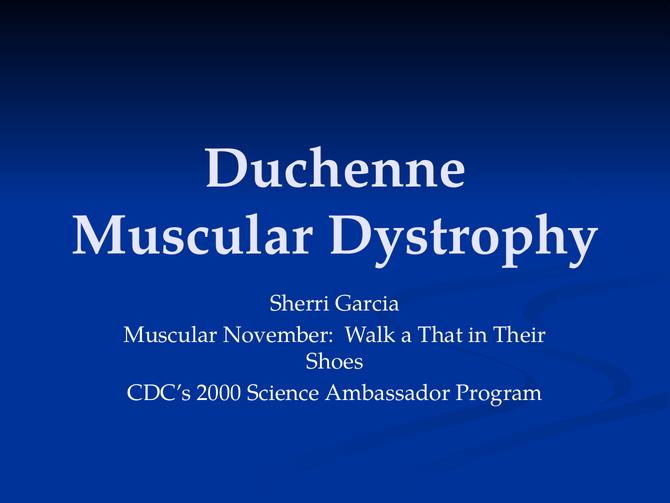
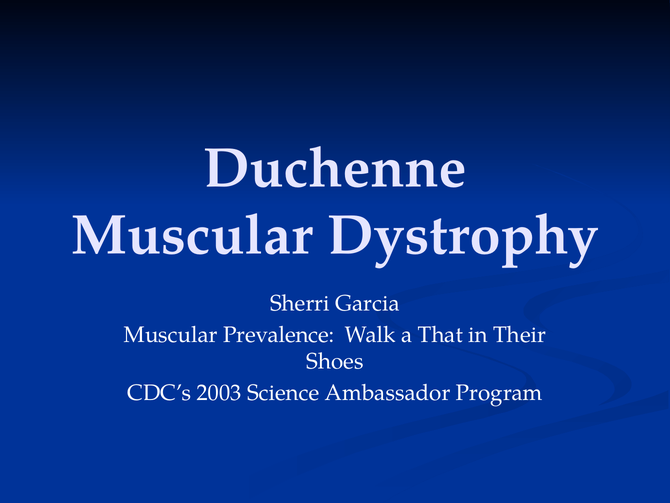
November: November -> Prevalence
2000: 2000 -> 2003
